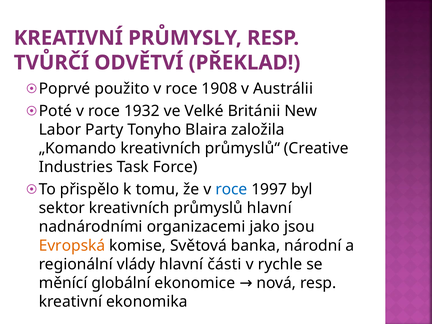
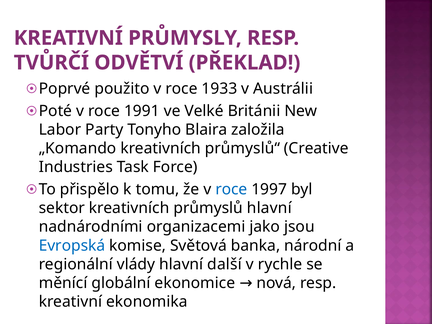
1908: 1908 -> 1933
1932: 1932 -> 1991
Evropská colour: orange -> blue
části: části -> další
